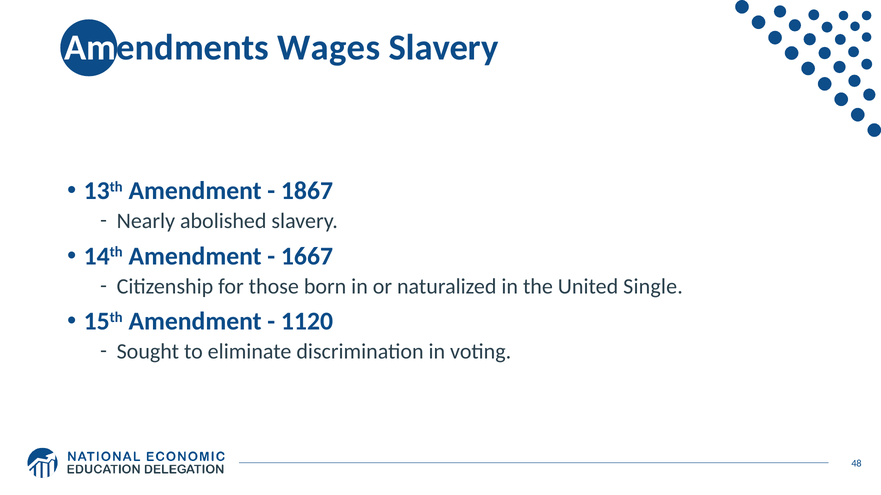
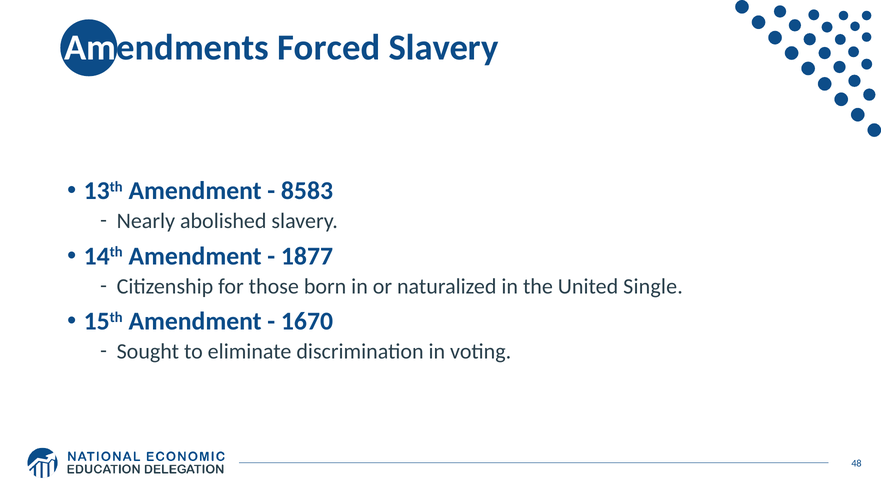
Wages: Wages -> Forced
1867: 1867 -> 8583
1667: 1667 -> 1877
1120: 1120 -> 1670
